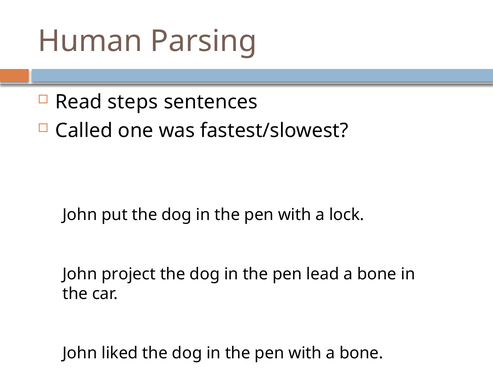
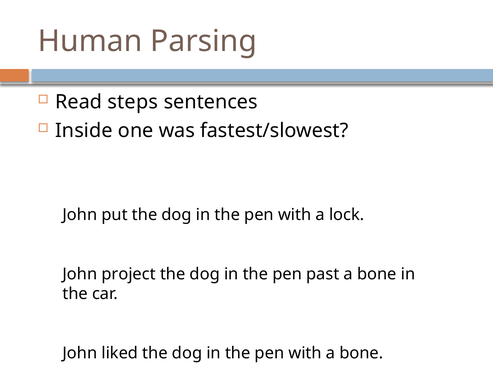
Called: Called -> Inside
lead: lead -> past
